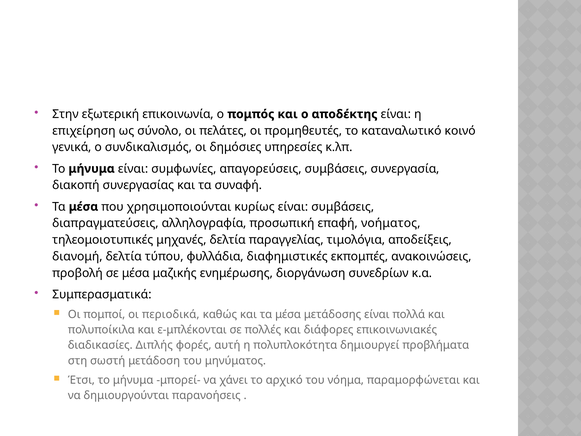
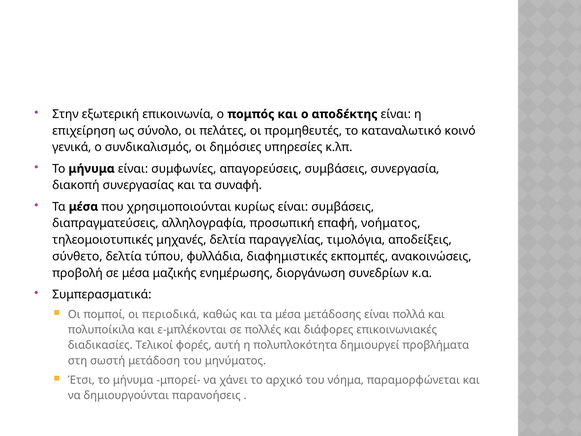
διανομή: διανομή -> σύνθετο
Διπλής: Διπλής -> Τελικοί
